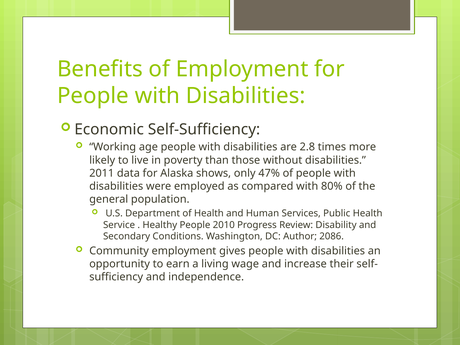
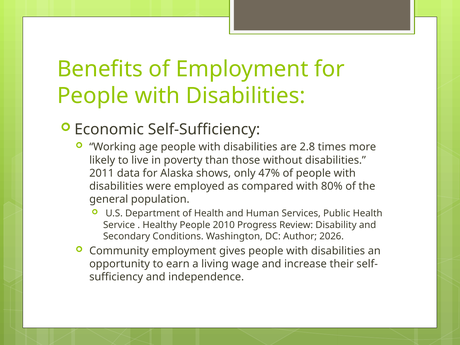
2086: 2086 -> 2026
